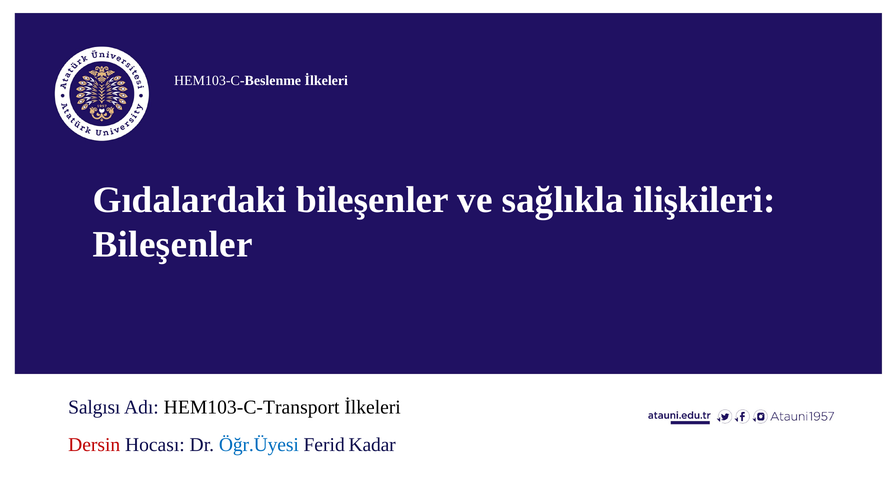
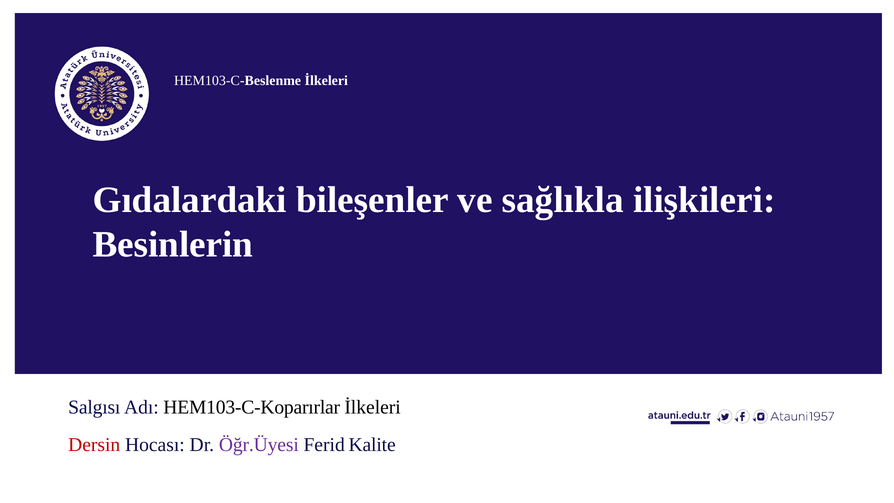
Bileşenler at (173, 244): Bileşenler -> Besinlerin
HEM103-C-Transport: HEM103-C-Transport -> HEM103-C-Koparırlar
Öğr.Üyesi colour: blue -> purple
Kadar: Kadar -> Kalite
